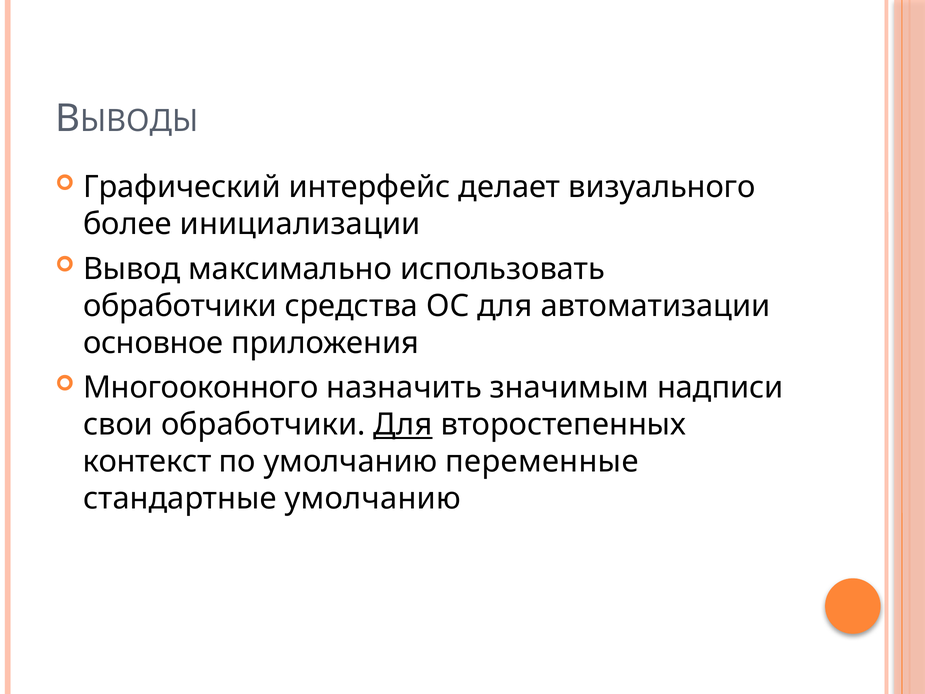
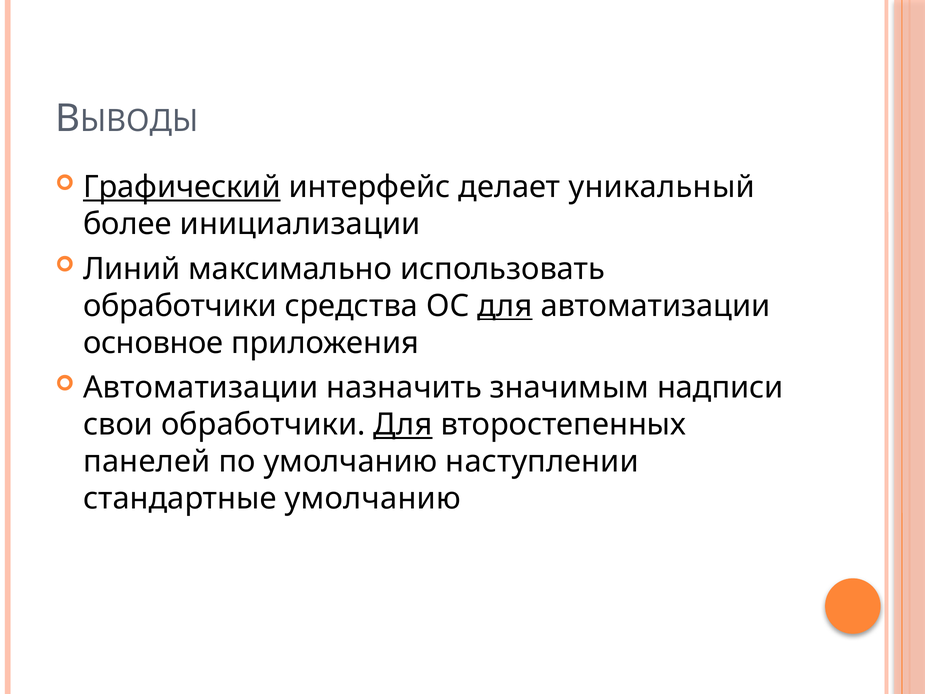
Графический underline: none -> present
визуального: визуального -> уникальный
Вывод: Вывод -> Линий
для at (505, 306) underline: none -> present
Многооконного at (201, 388): Многооконного -> Автоматизации
контекст: контекст -> панелей
переменные: переменные -> наступлении
